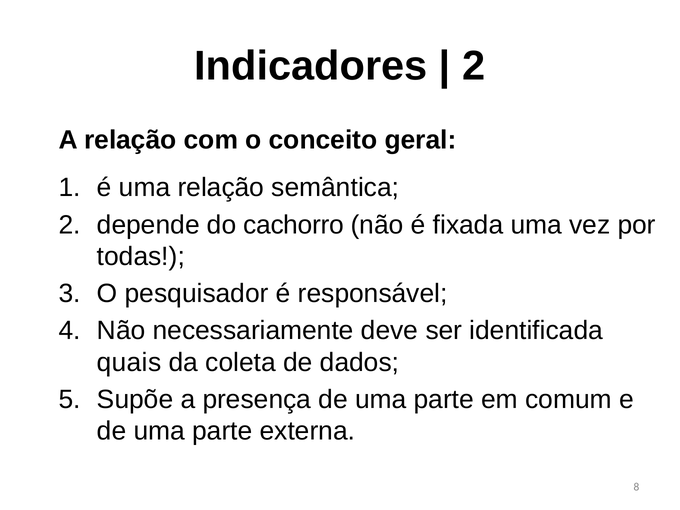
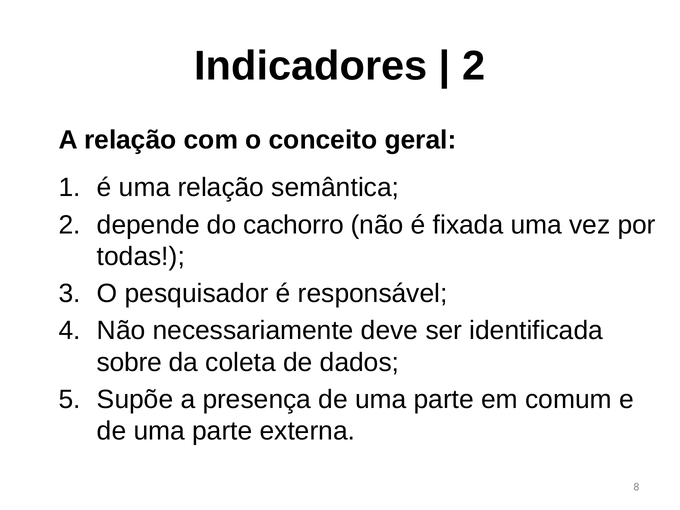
quais: quais -> sobre
